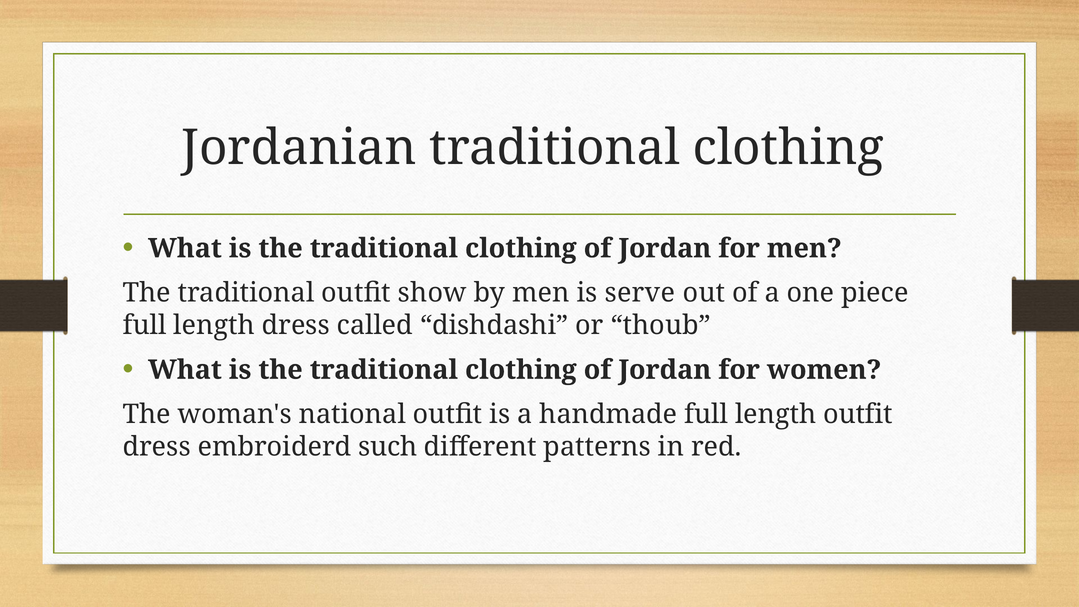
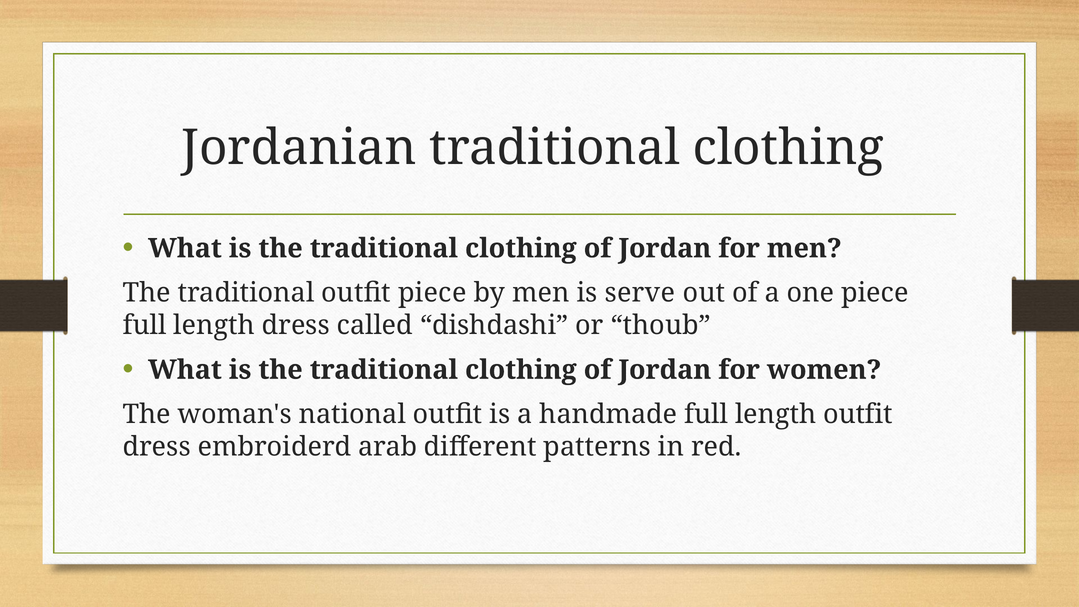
outfit show: show -> piece
such: such -> arab
